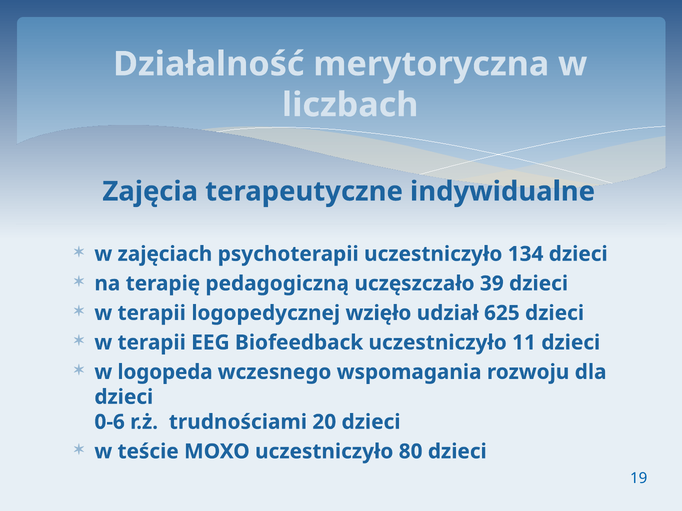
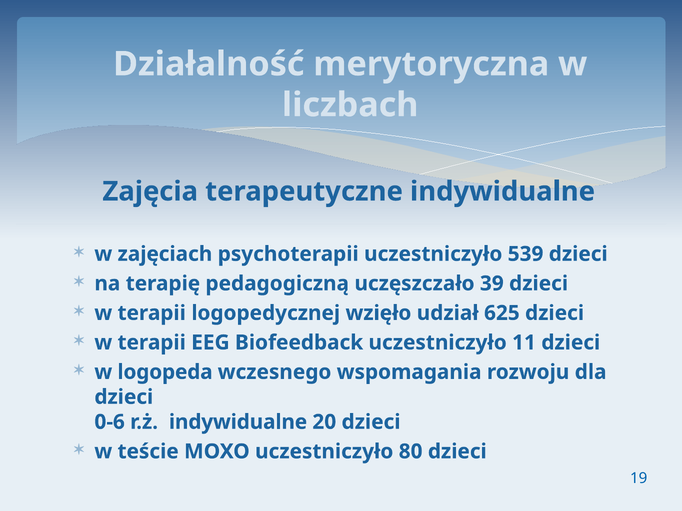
134: 134 -> 539
r.ż trudnościami: trudnościami -> indywidualne
